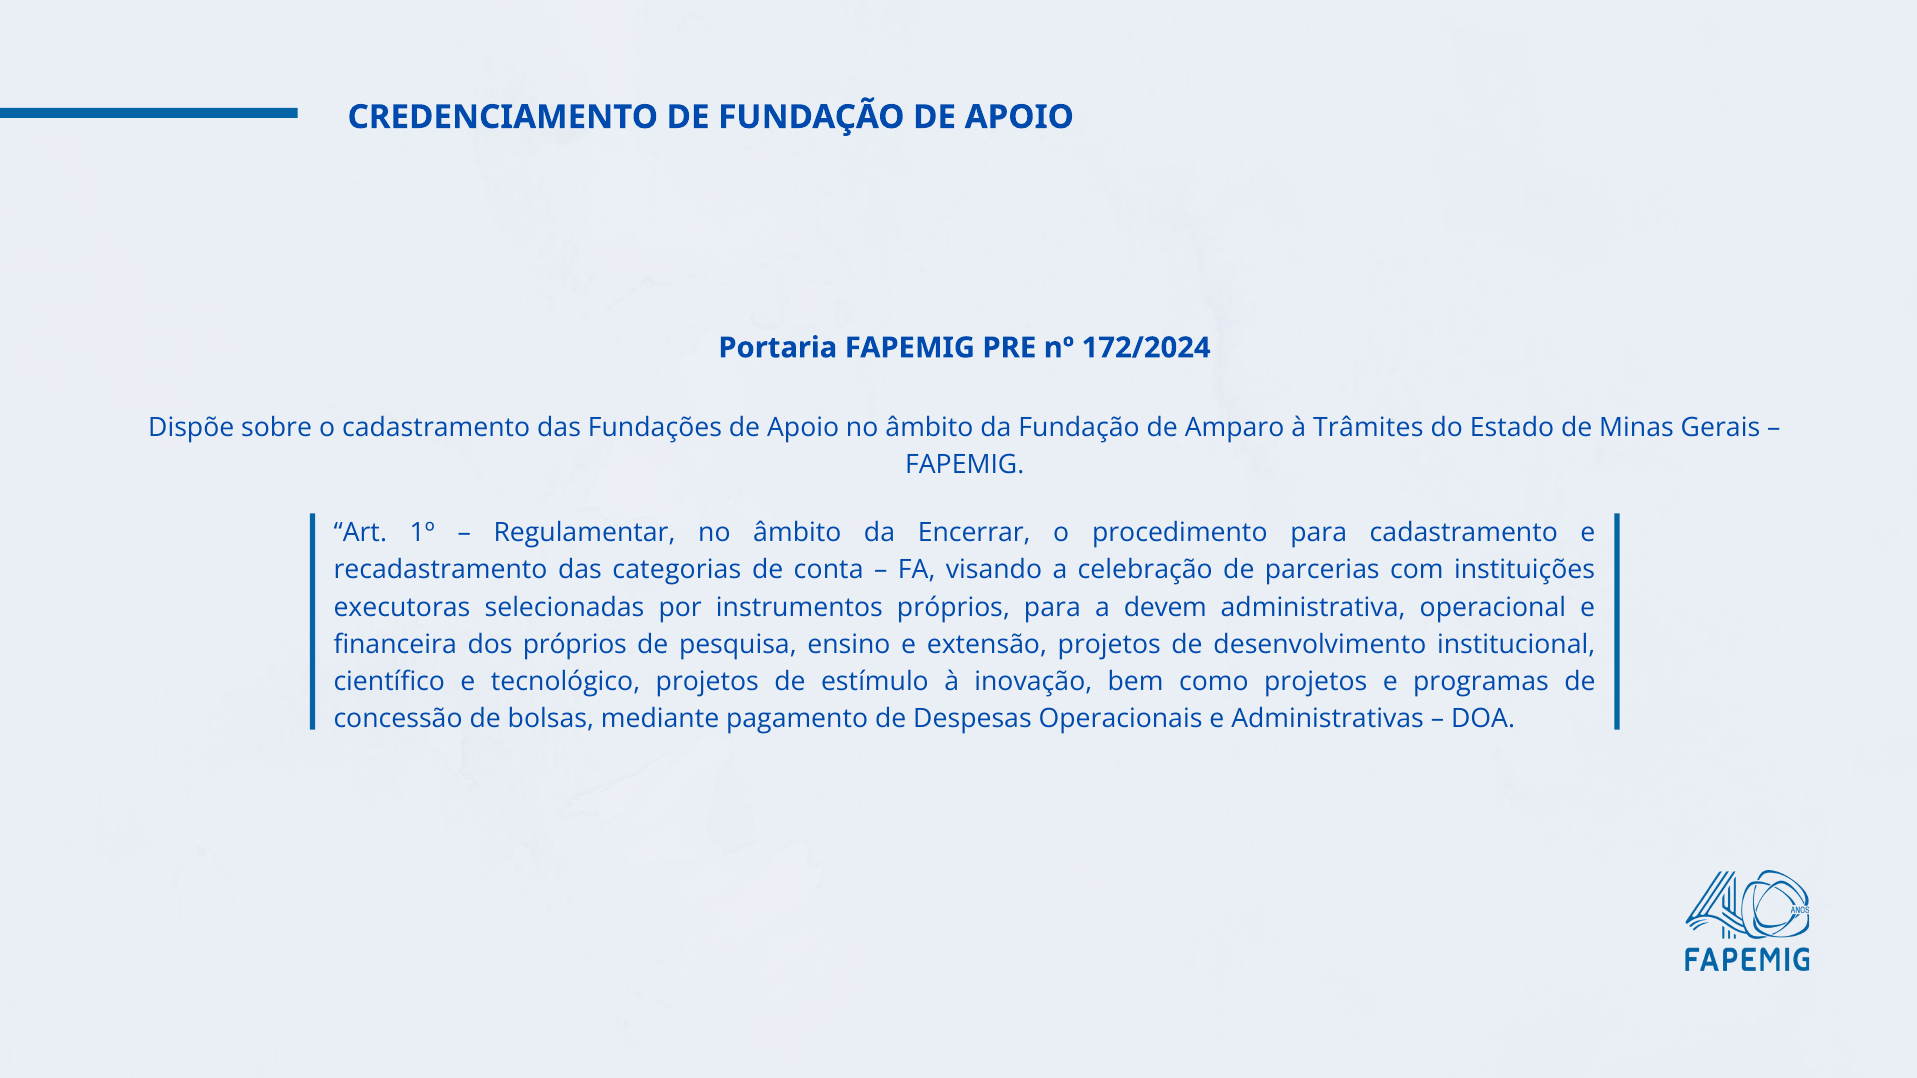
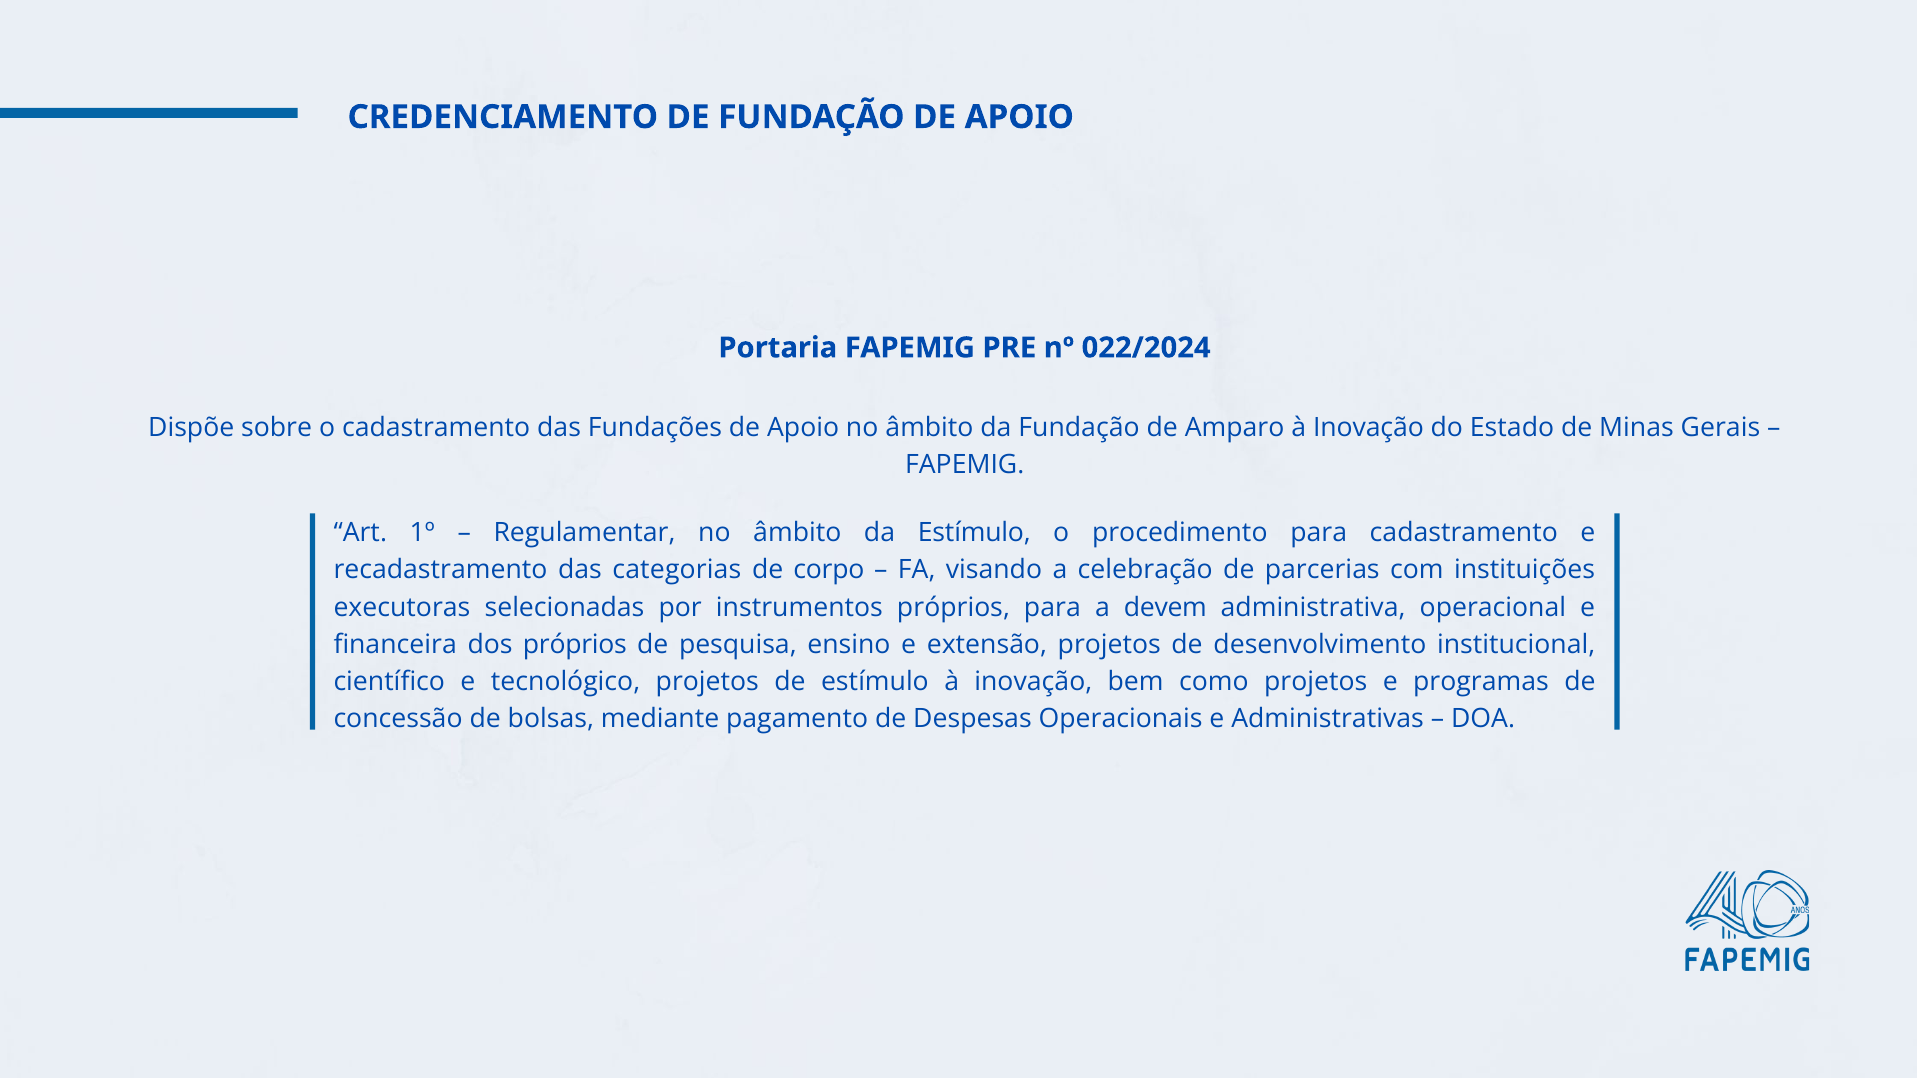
172/2024: 172/2024 -> 022/2024
Amparo à Trâmites: Trâmites -> Inovação
da Encerrar: Encerrar -> Estímulo
conta: conta -> corpo
